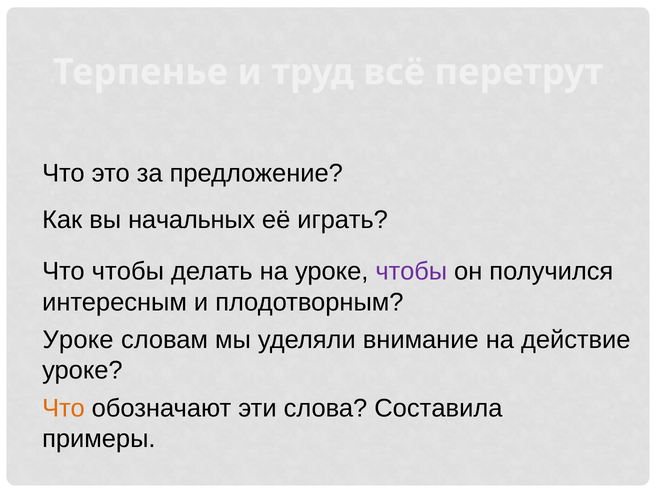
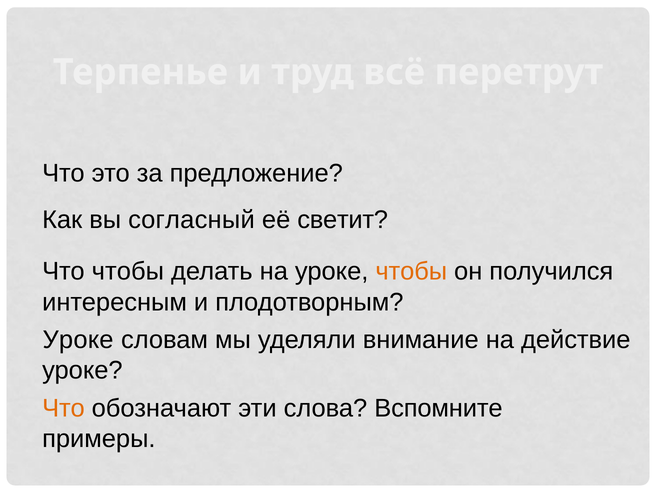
начальных: начальных -> согласный
играть: играть -> светит
чтобы at (411, 271) colour: purple -> orange
Составила: Составила -> Вспомните
